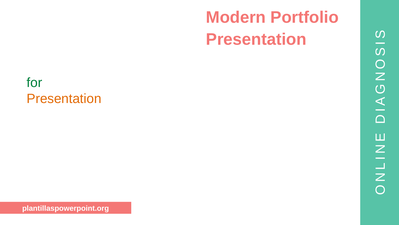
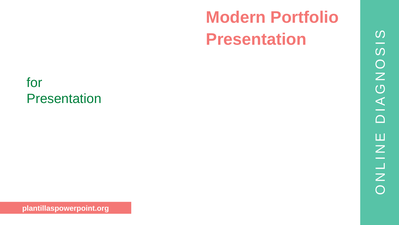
Presentation at (64, 98) colour: orange -> green
